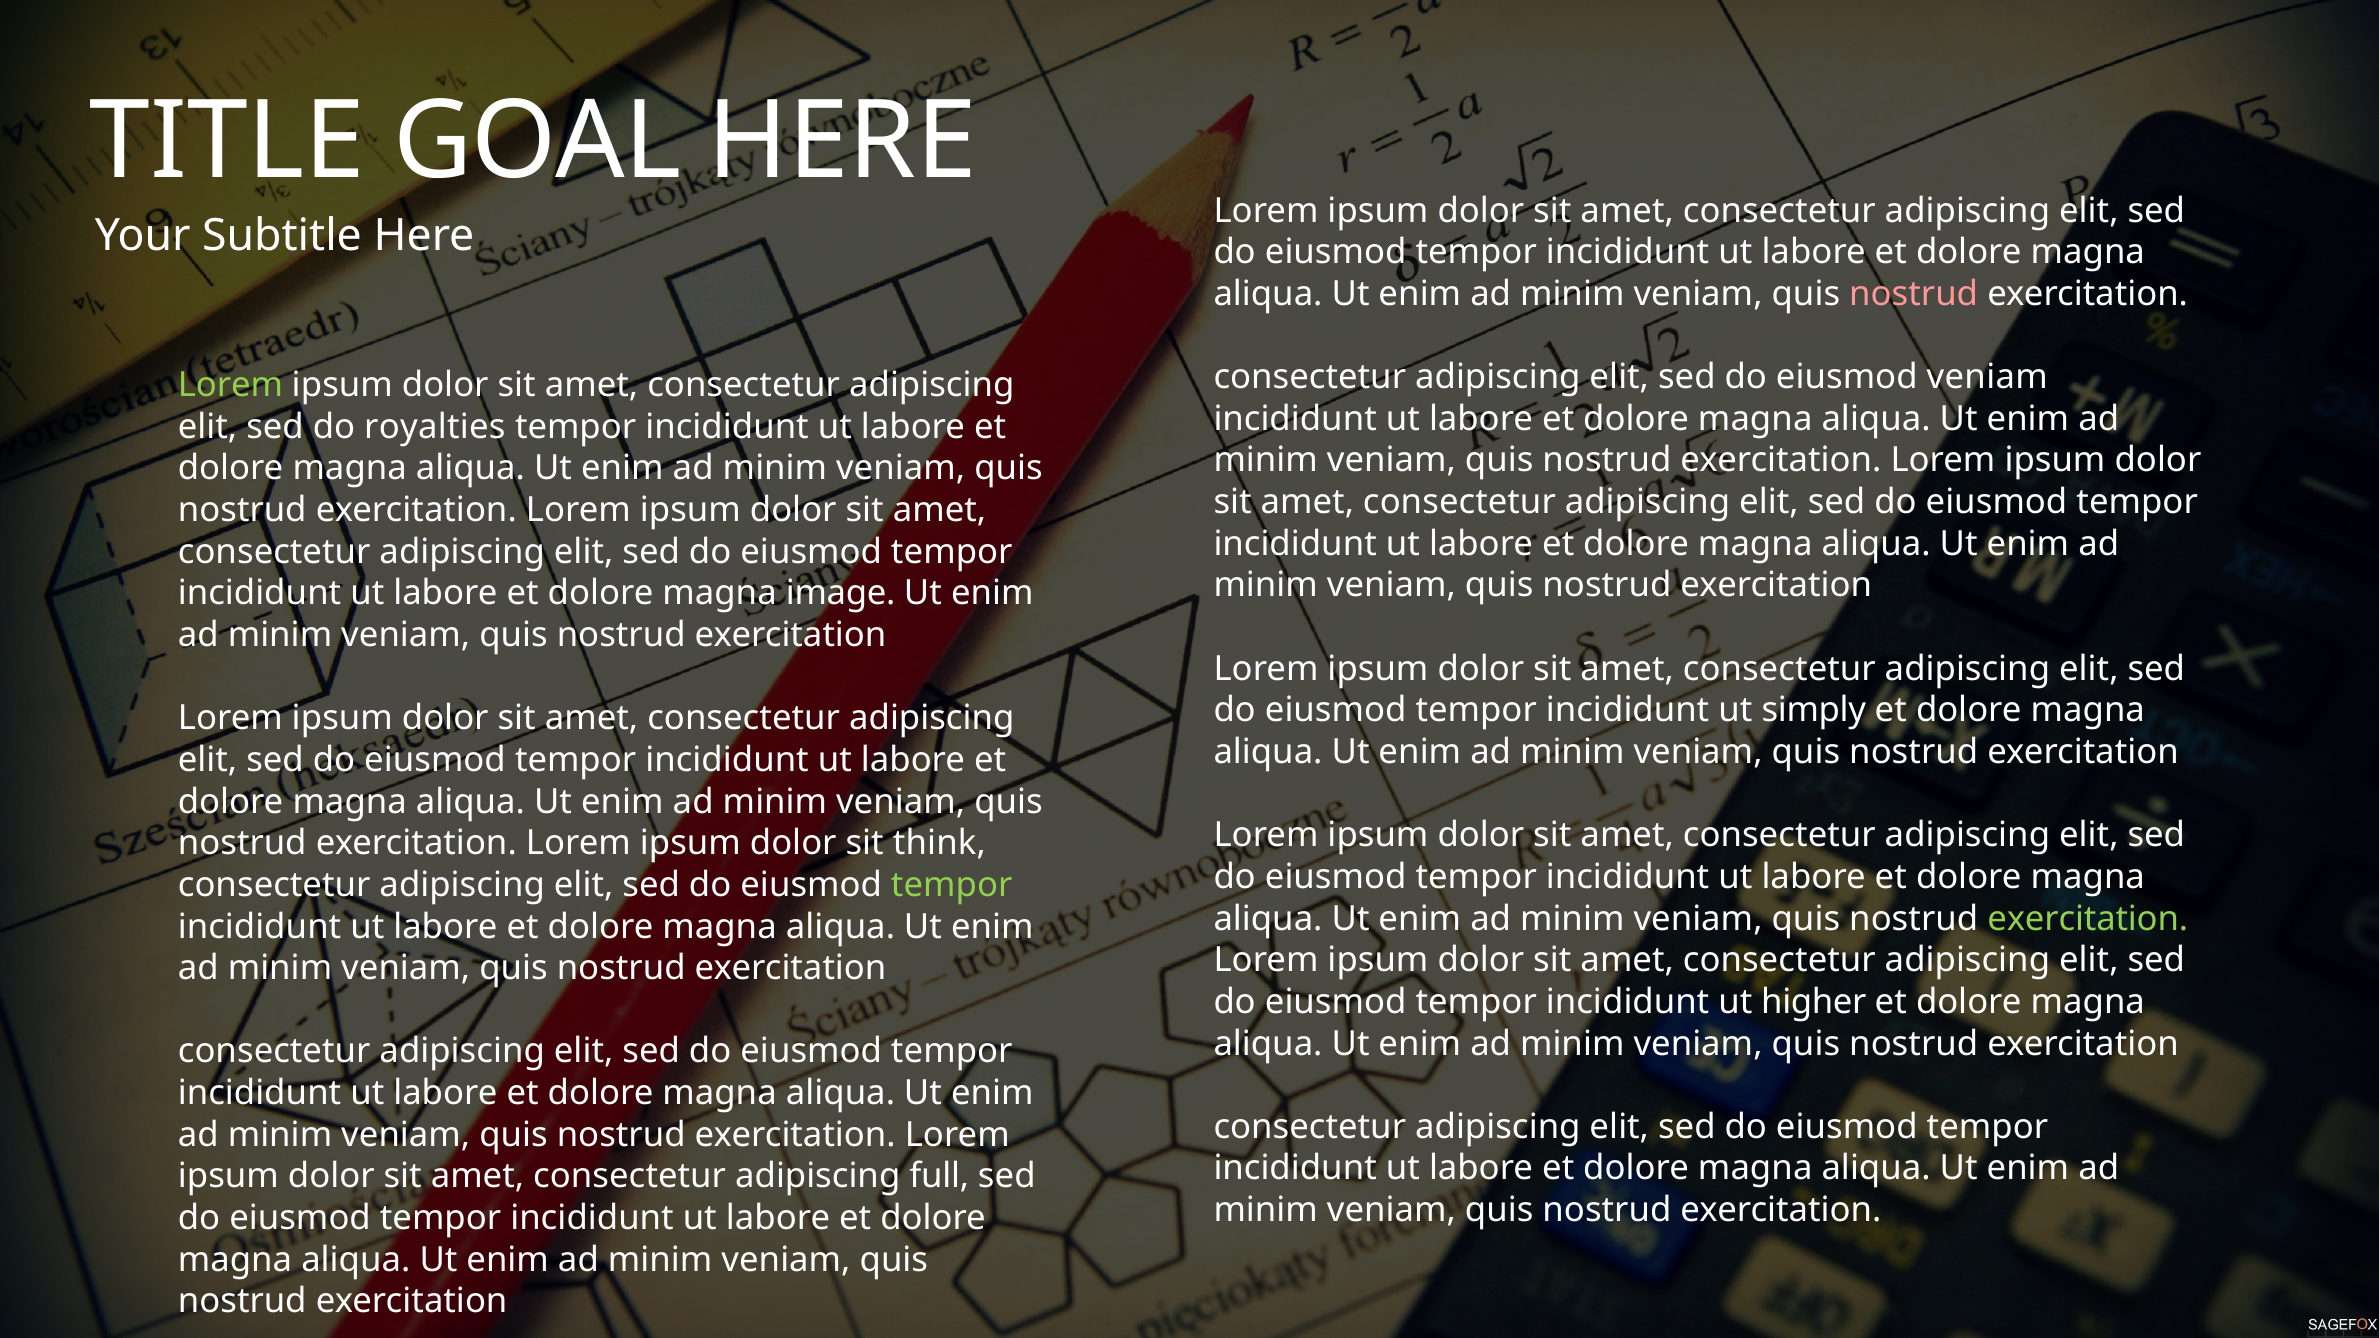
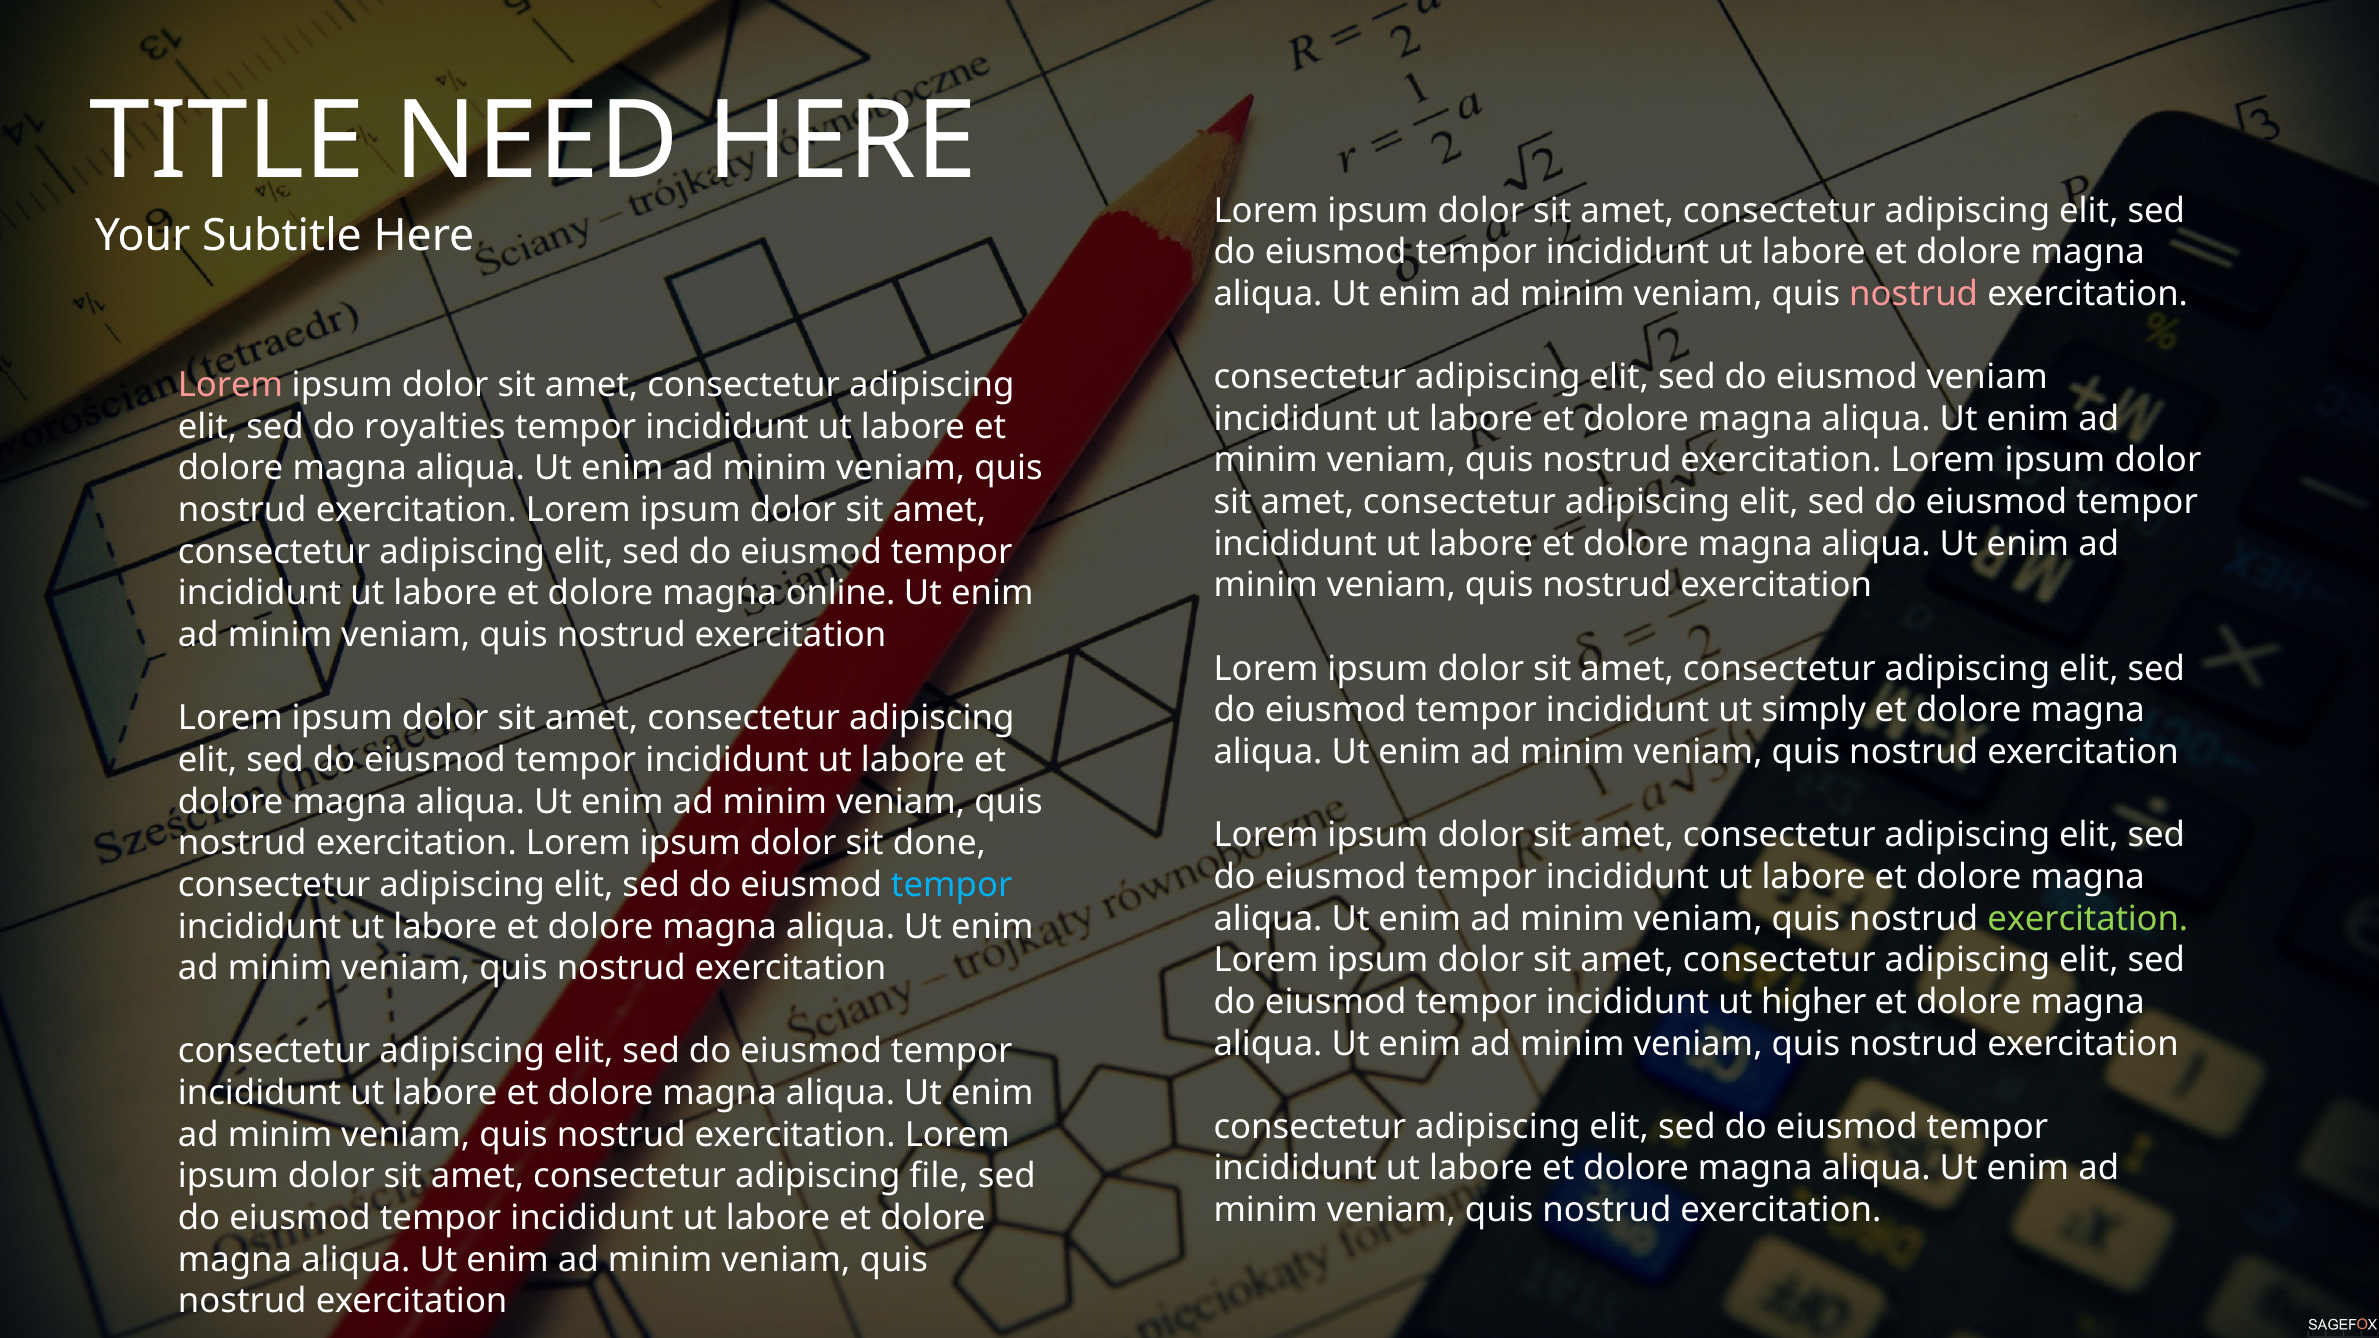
GOAL: GOAL -> NEED
Lorem at (230, 385) colour: light green -> pink
image: image -> online
think: think -> done
tempor at (952, 885) colour: light green -> light blue
full: full -> file
